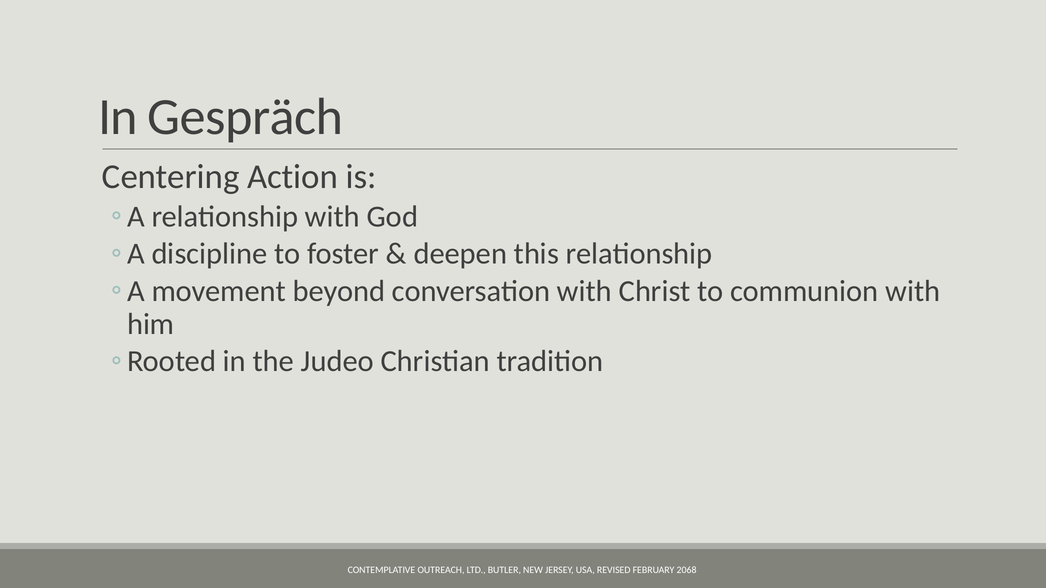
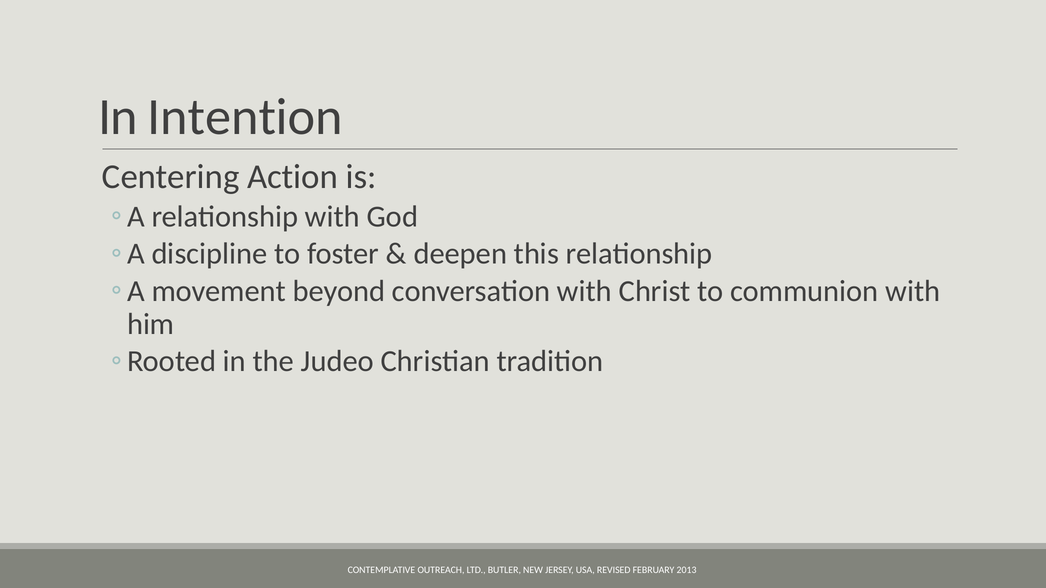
Gespräch: Gespräch -> Intention
2068: 2068 -> 2013
